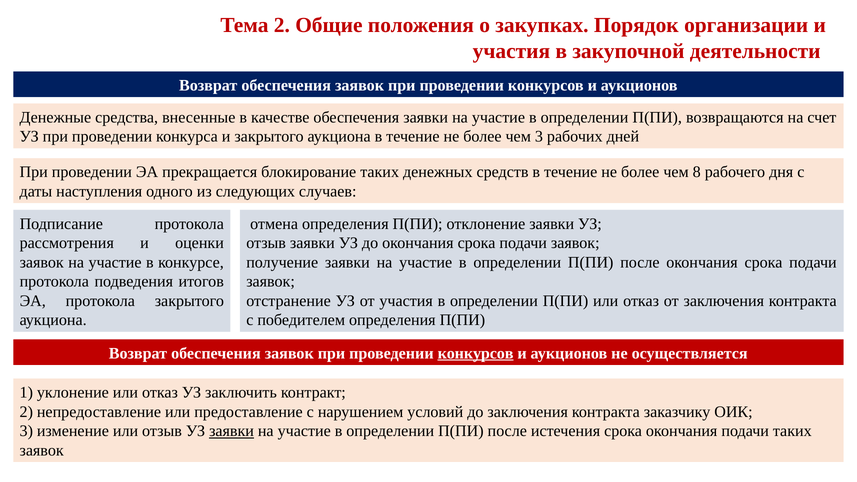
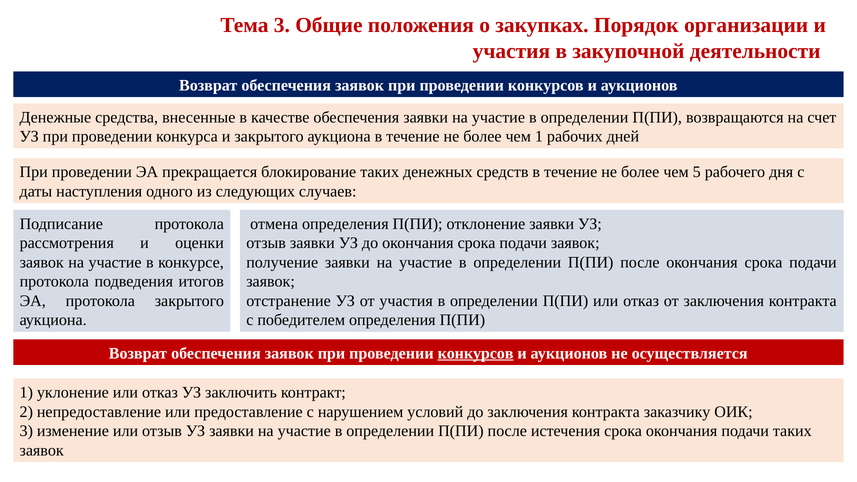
Тема 2: 2 -> 3
чем 3: 3 -> 1
8: 8 -> 5
заявки at (232, 431) underline: present -> none
